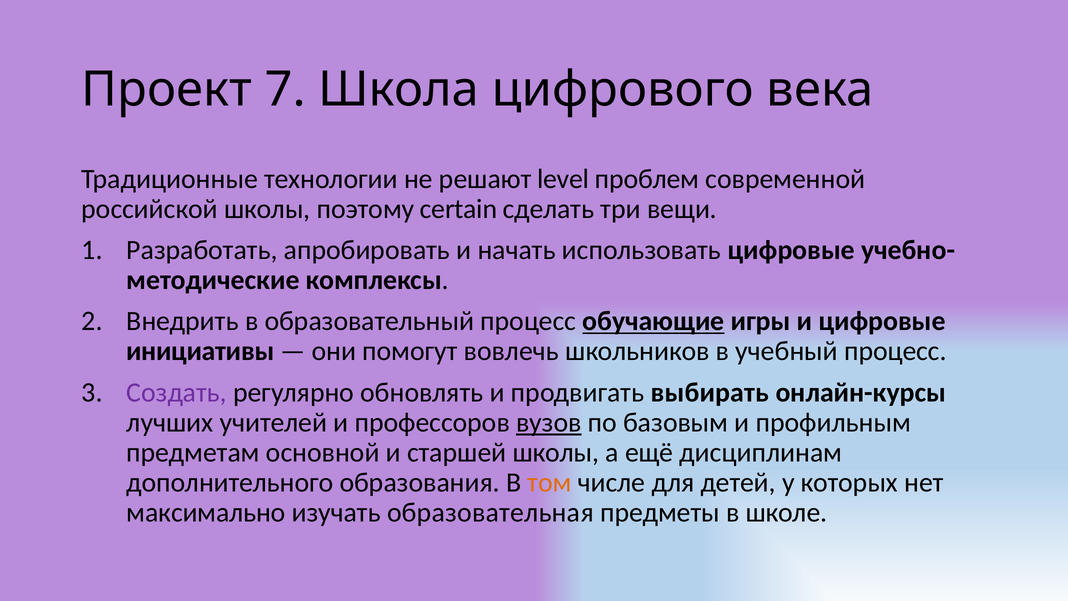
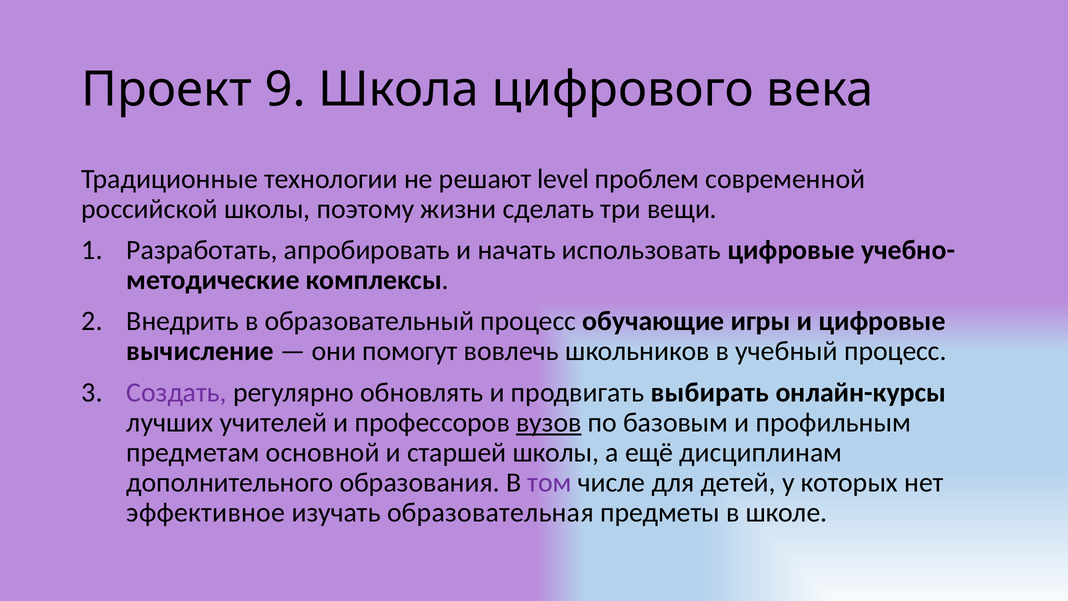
7: 7 -> 9
certain: certain -> жизни
обучающие underline: present -> none
инициативы: инициативы -> вычисление
том colour: orange -> purple
максимально: максимально -> эффективное
